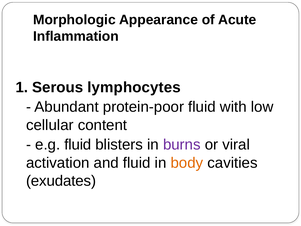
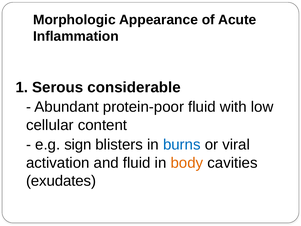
lymphocytes: lymphocytes -> considerable
e.g fluid: fluid -> sign
burns colour: purple -> blue
